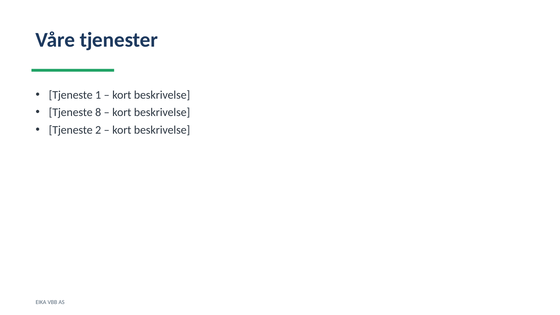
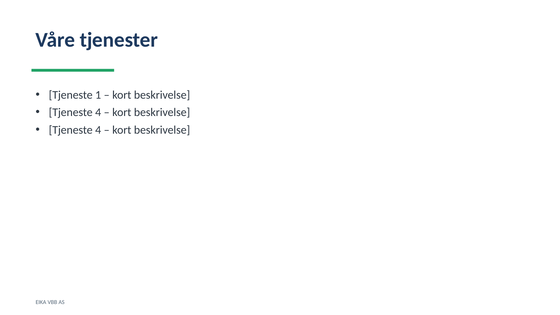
8 at (98, 112): 8 -> 4
2 at (98, 130): 2 -> 4
